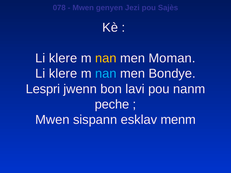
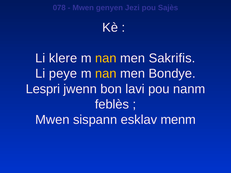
Moman: Moman -> Sakrifis
klere at (63, 74): klere -> peye
nan at (106, 74) colour: light blue -> yellow
peche: peche -> feblès
